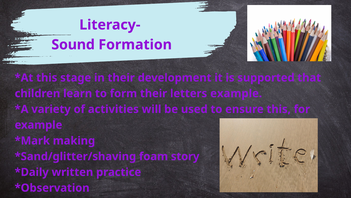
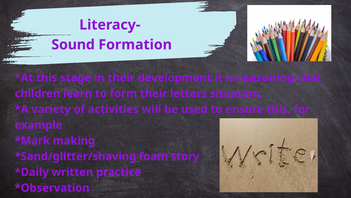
supported: supported -> reasoning
letters example: example -> situation
